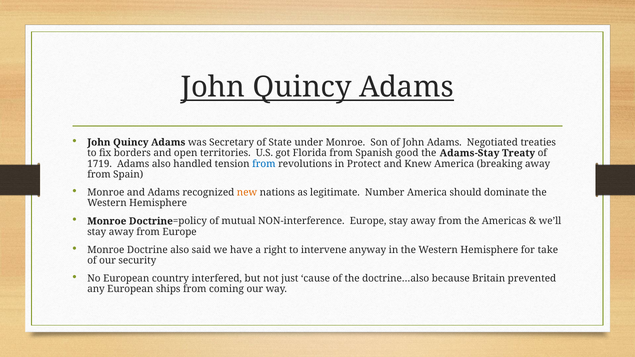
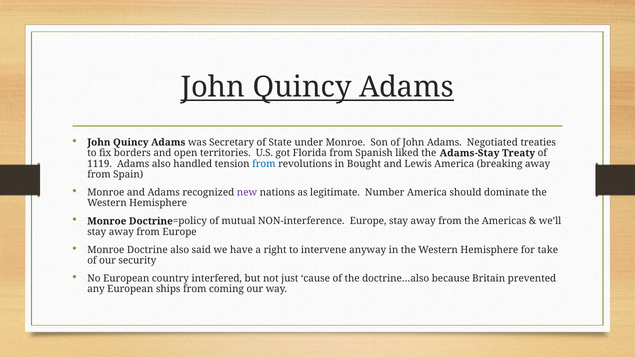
good: good -> liked
1719: 1719 -> 1119
Protect: Protect -> Bought
Knew: Knew -> Lewis
new colour: orange -> purple
